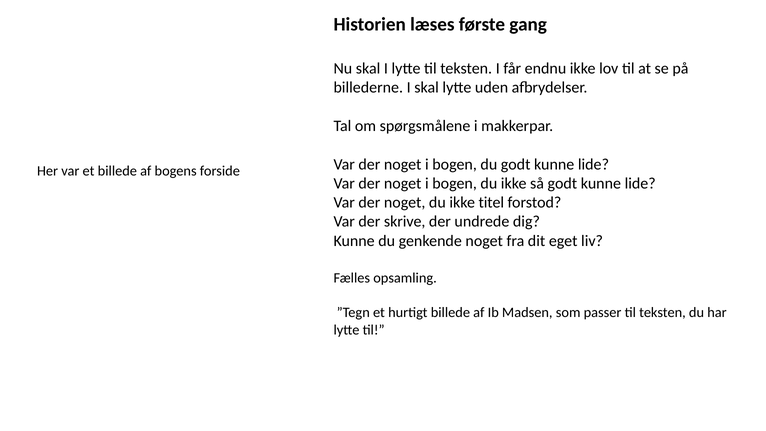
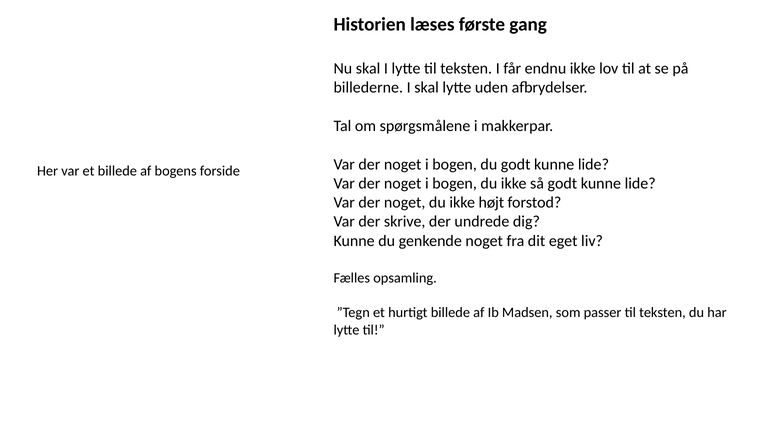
titel: titel -> højt
